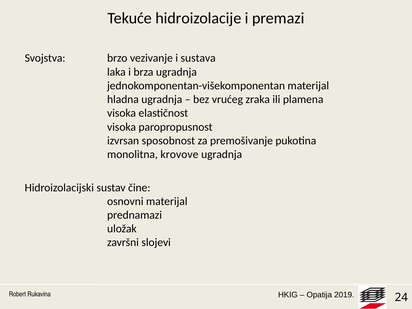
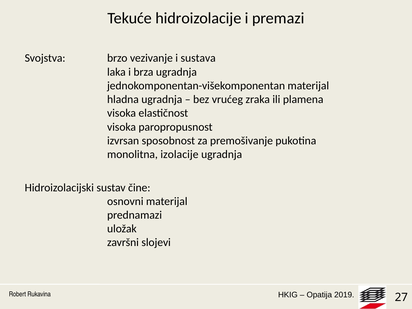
krovove: krovove -> izolacije
24: 24 -> 27
